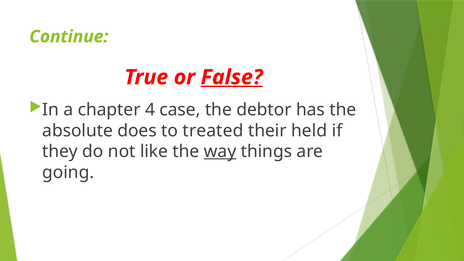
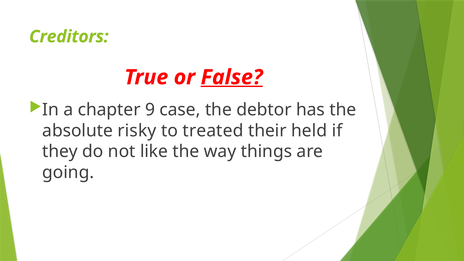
Continue: Continue -> Creditors
4: 4 -> 9
does: does -> risky
way underline: present -> none
